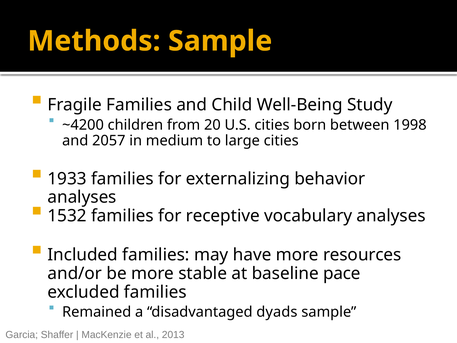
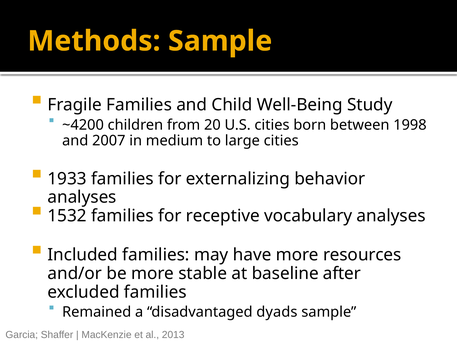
2057: 2057 -> 2007
pace: pace -> after
